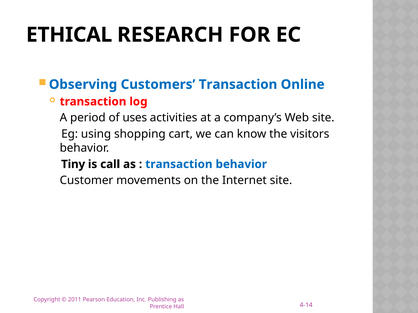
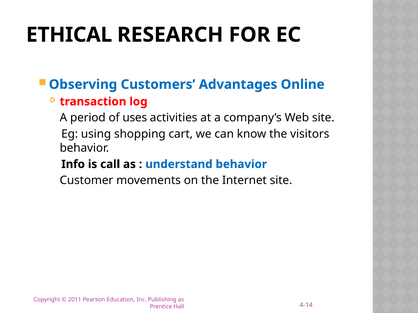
Customers Transaction: Transaction -> Advantages
Tiny: Tiny -> Info
transaction at (179, 164): transaction -> understand
